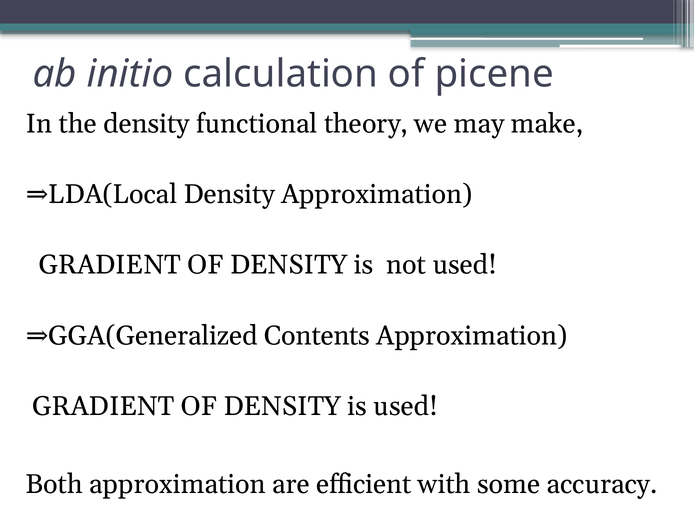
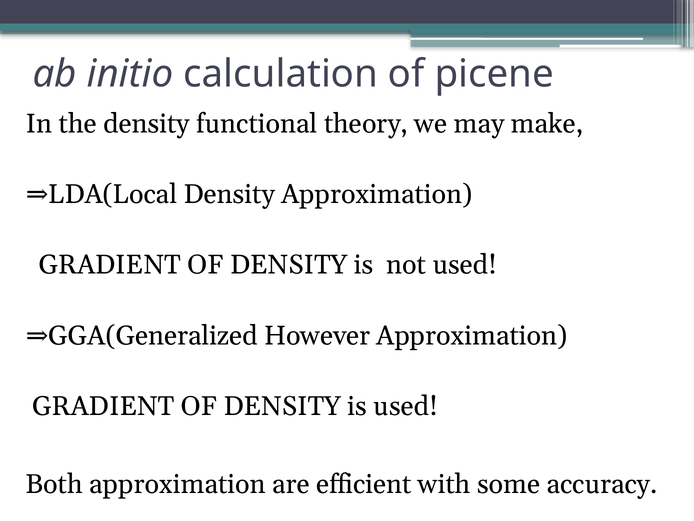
Contents: Contents -> However
